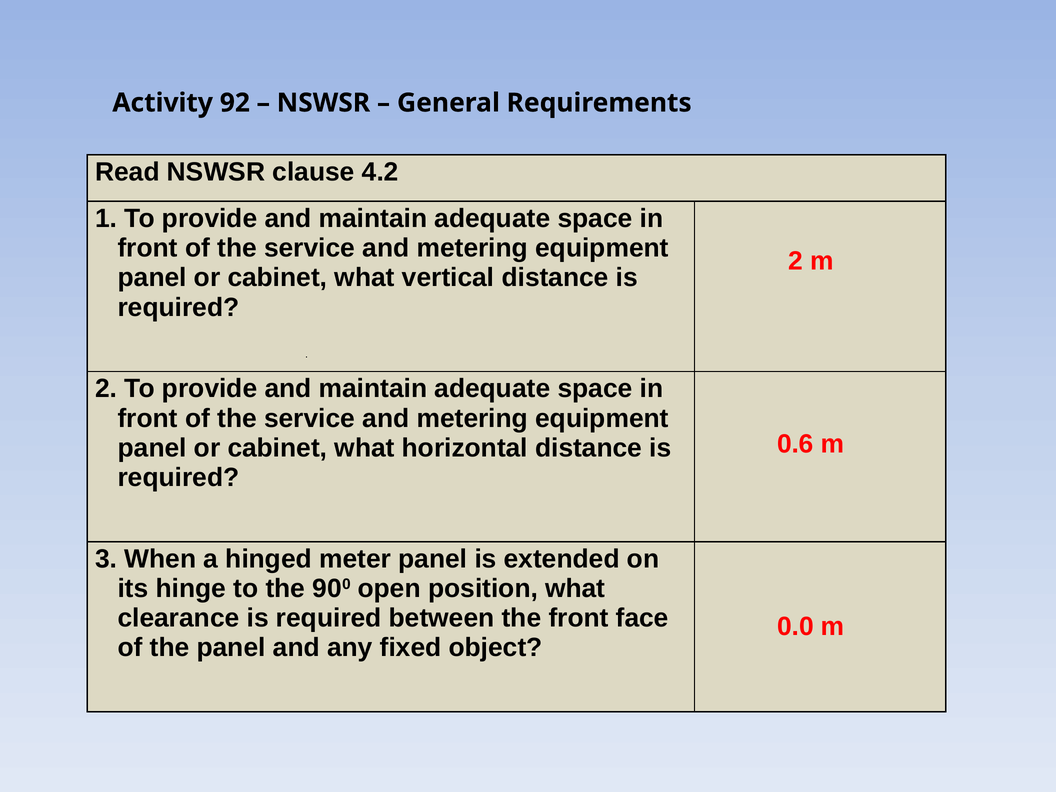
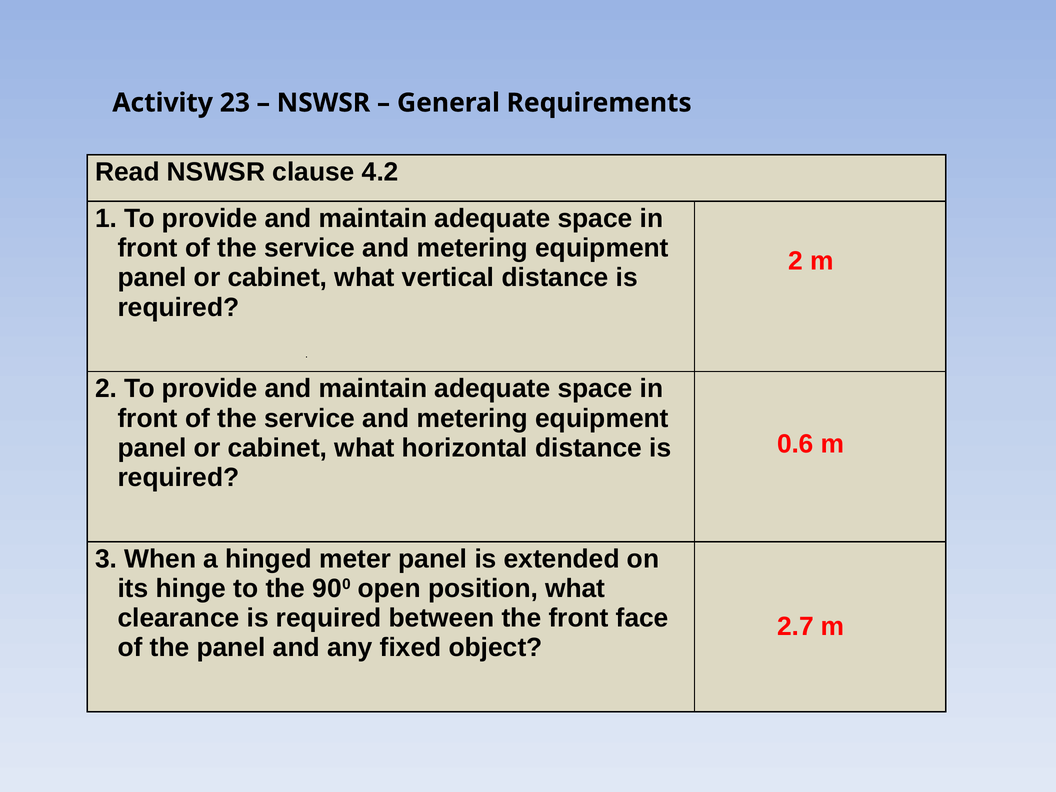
92: 92 -> 23
0.0: 0.0 -> 2.7
